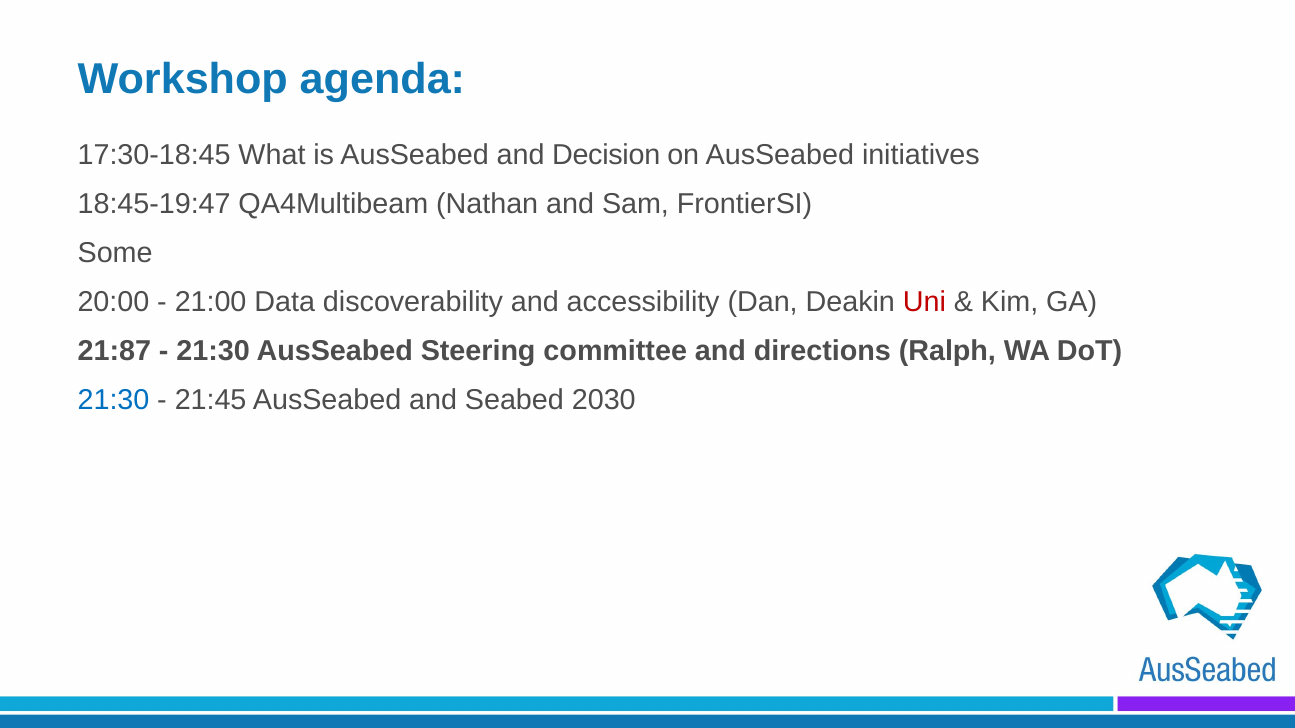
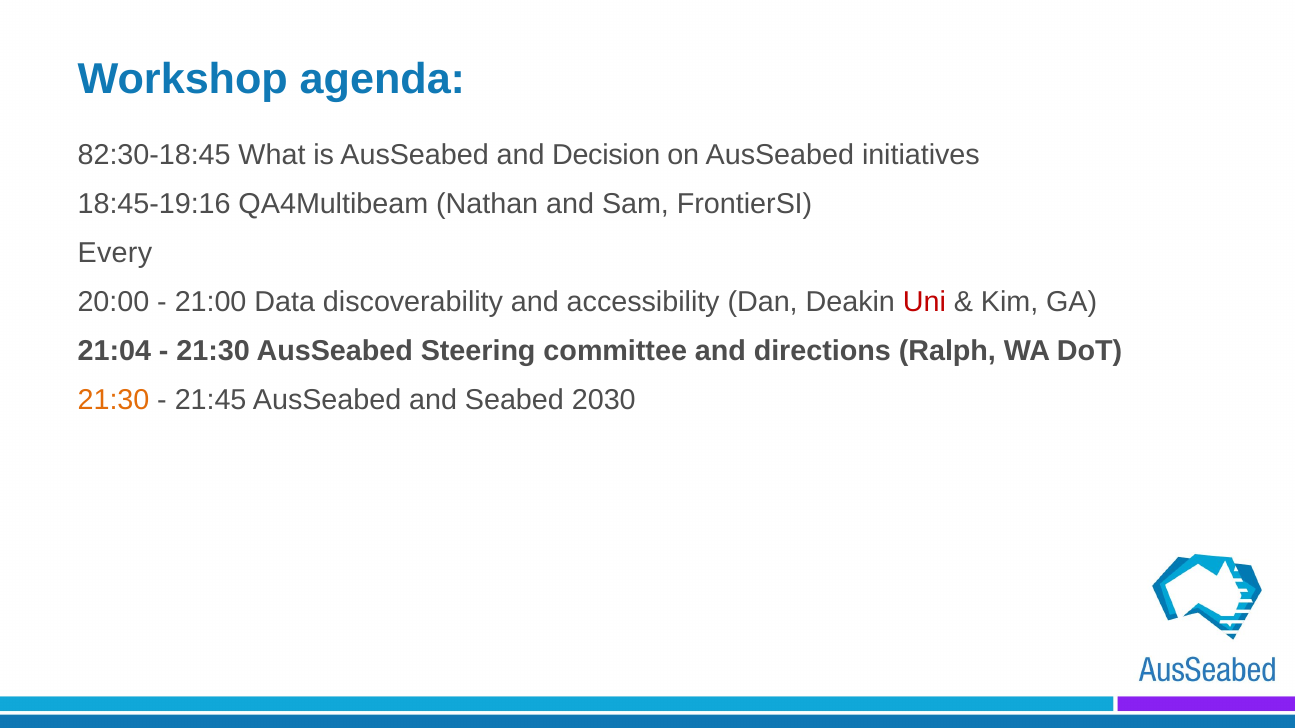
17:30-18:45: 17:30-18:45 -> 82:30-18:45
18:45-19:47: 18:45-19:47 -> 18:45-19:16
Some: Some -> Every
21:87: 21:87 -> 21:04
21:30 at (114, 400) colour: blue -> orange
